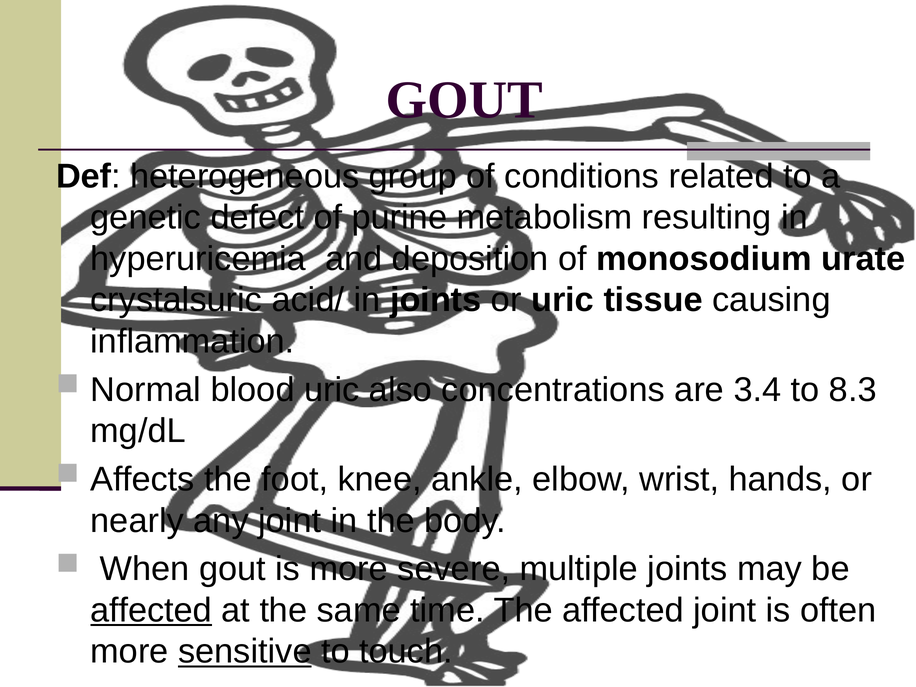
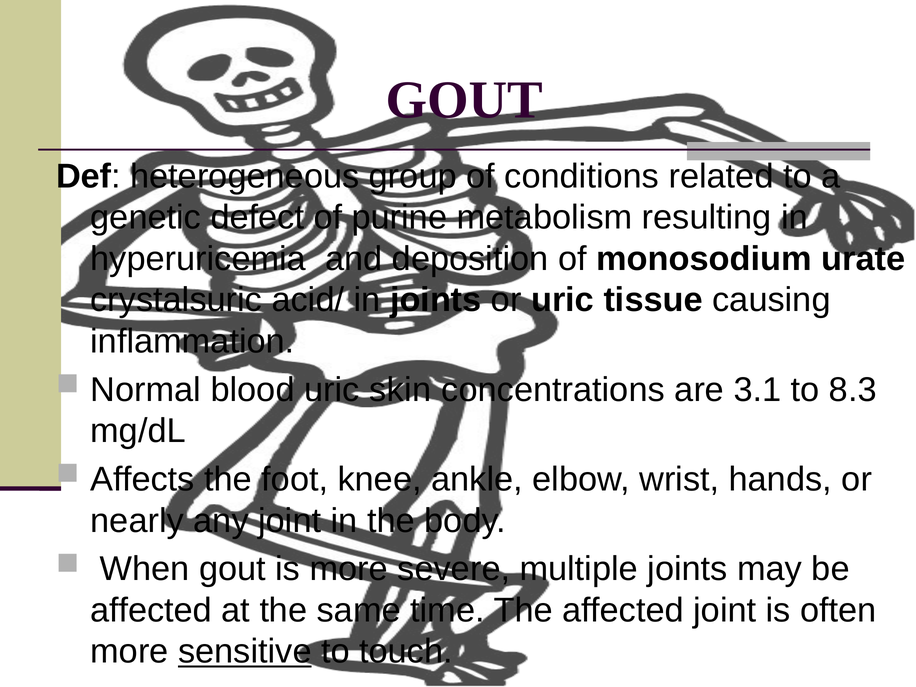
also: also -> skin
3.4: 3.4 -> 3.1
affected at (151, 610) underline: present -> none
